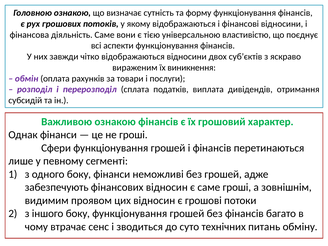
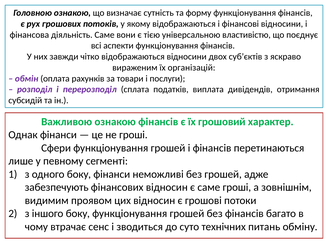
виникнення: виникнення -> організацій
